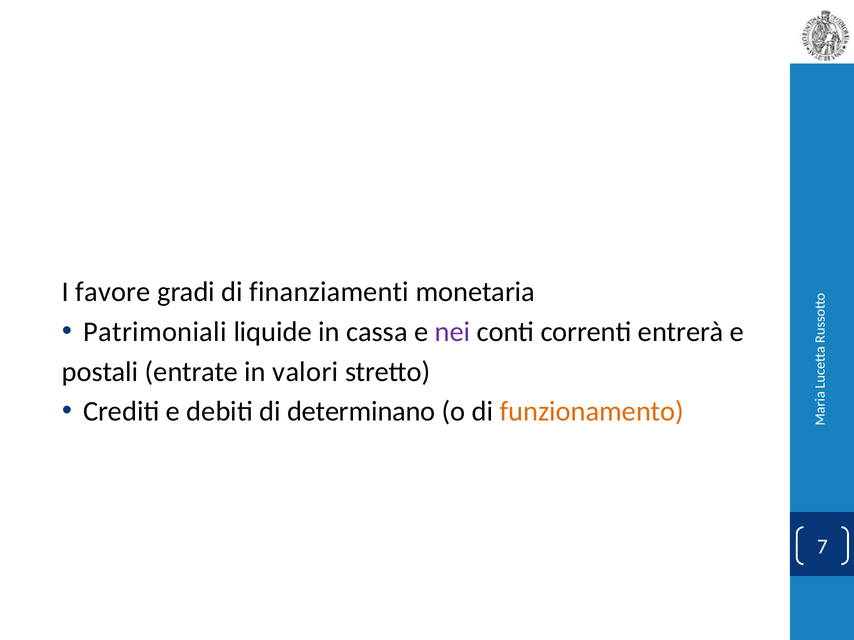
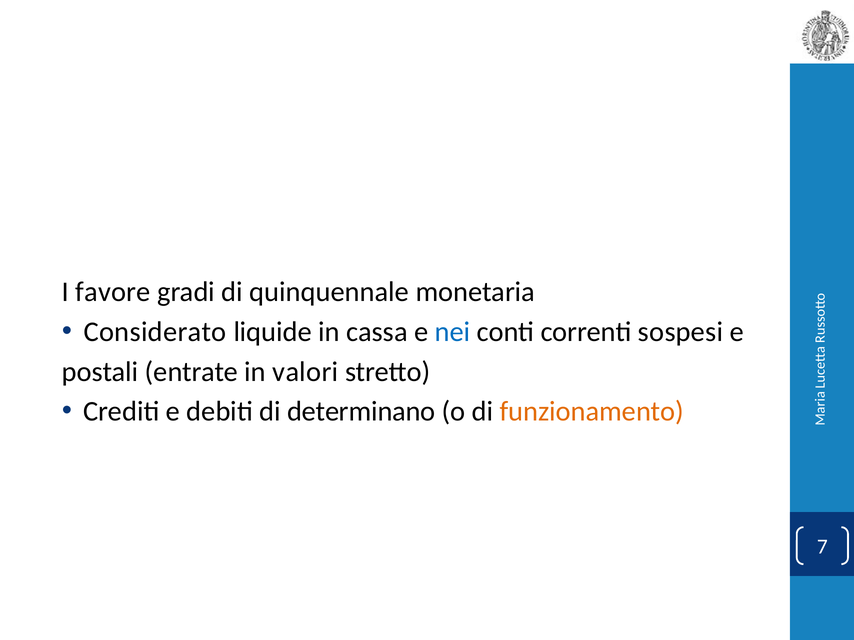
finanziamenti: finanziamenti -> quinquennale
Patrimoniali: Patrimoniali -> Considerato
nei colour: purple -> blue
entrerà: entrerà -> sospesi
